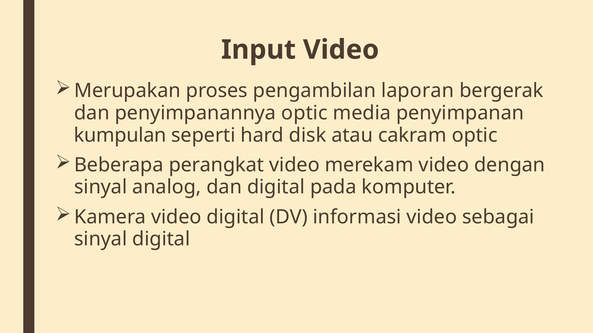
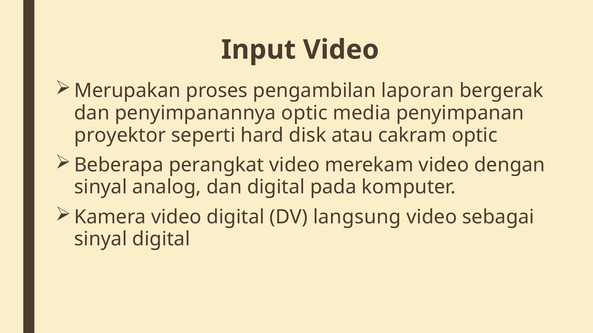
kumpulan: kumpulan -> proyektor
informasi: informasi -> langsung
